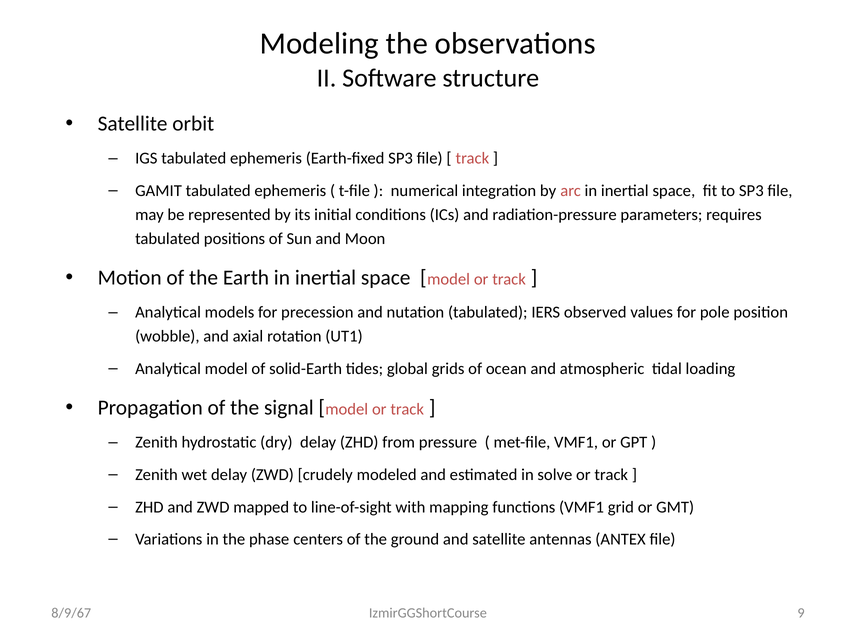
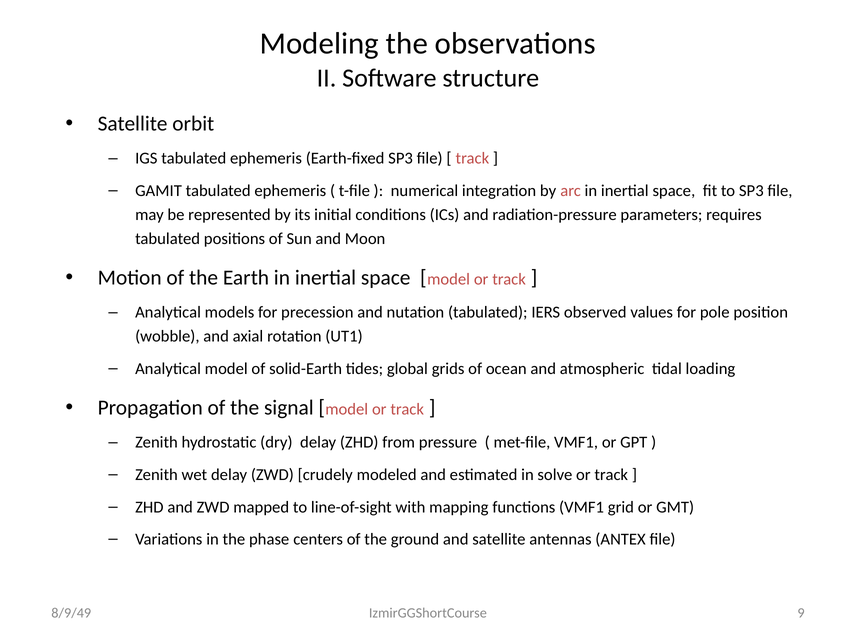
8/9/67: 8/9/67 -> 8/9/49
